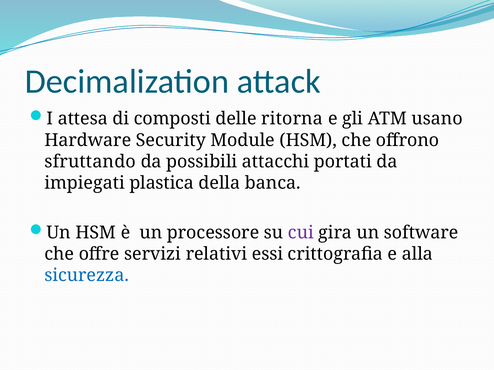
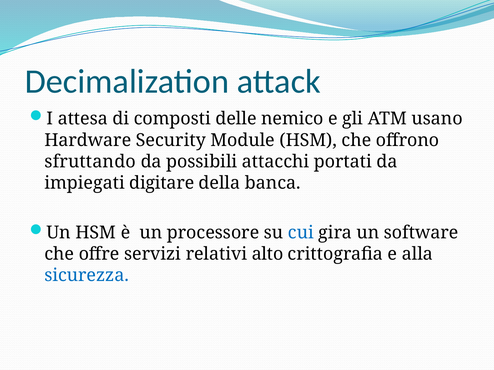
ritorna: ritorna -> nemico
plastica: plastica -> digitare
cui colour: purple -> blue
essi: essi -> alto
